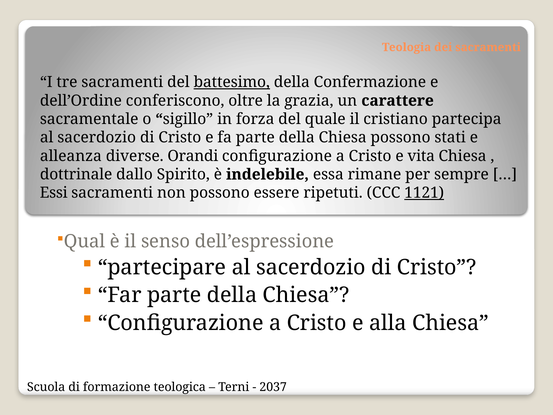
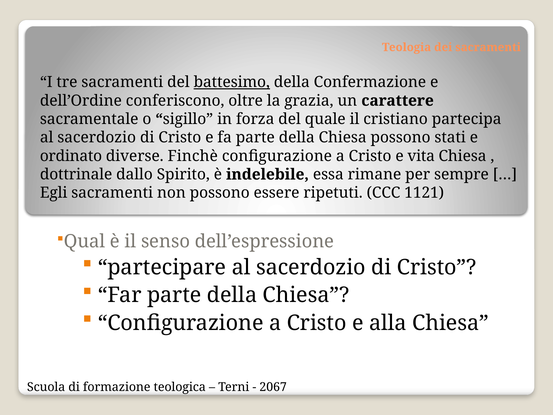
alleanza: alleanza -> ordinato
Orandi: Orandi -> Finchè
Essi: Essi -> Egli
1121 underline: present -> none
2037: 2037 -> 2067
